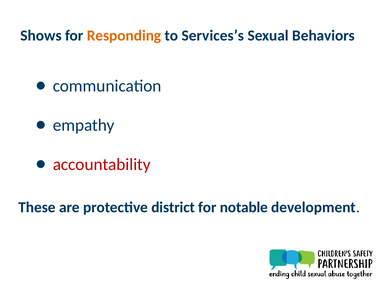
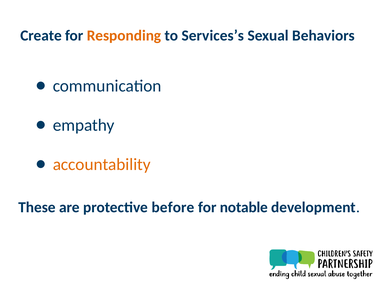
Shows: Shows -> Create
accountability colour: red -> orange
district: district -> before
